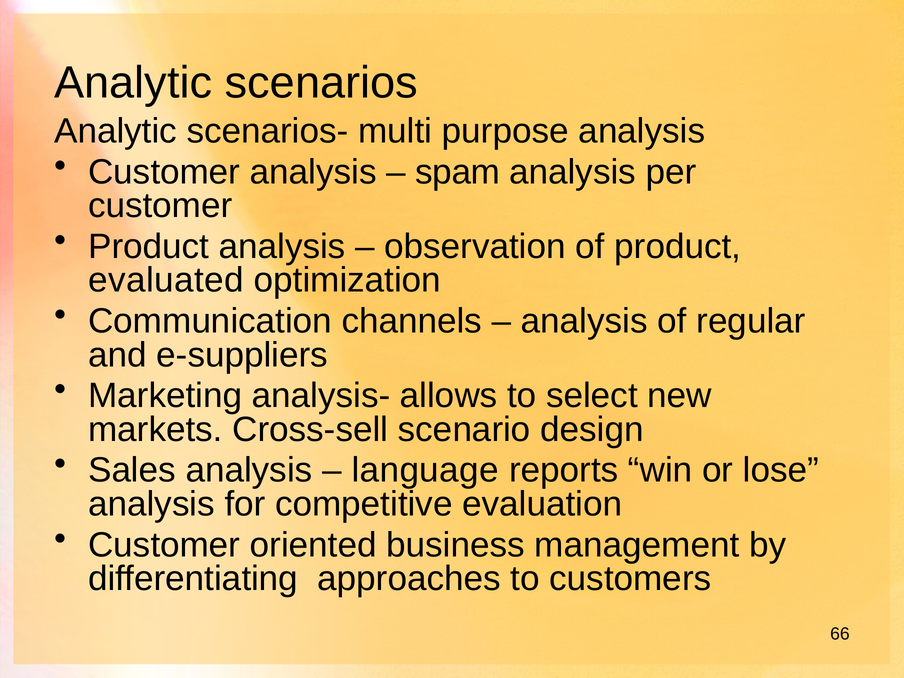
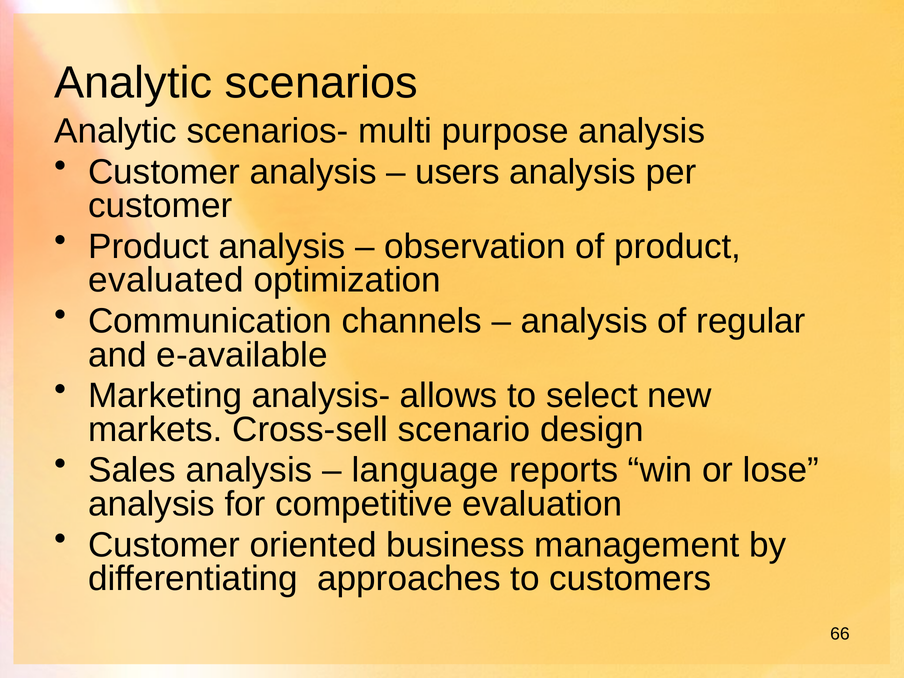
spam: spam -> users
e-suppliers: e-suppliers -> e-available
